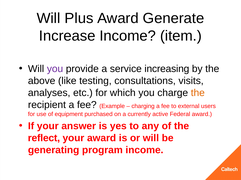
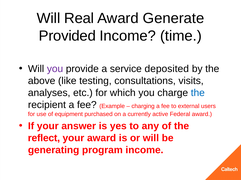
Plus: Plus -> Real
Increase: Increase -> Provided
item: item -> time
increasing: increasing -> deposited
the at (198, 93) colour: orange -> blue
